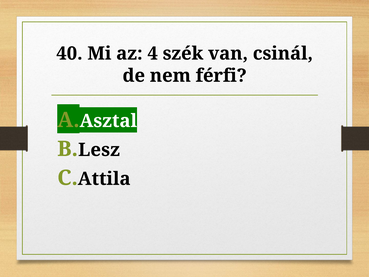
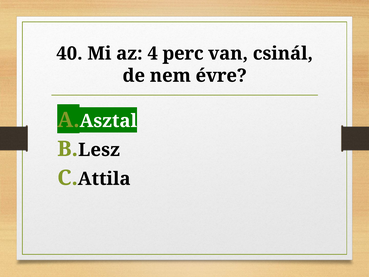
szék: szék -> perc
férfi: férfi -> évre
